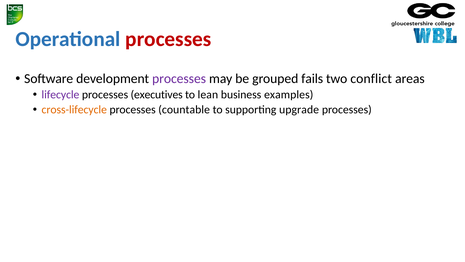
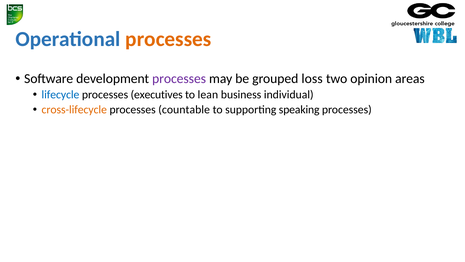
processes at (168, 39) colour: red -> orange
fails: fails -> loss
conflict: conflict -> opinion
lifecycle colour: purple -> blue
examples: examples -> individual
upgrade: upgrade -> speaking
